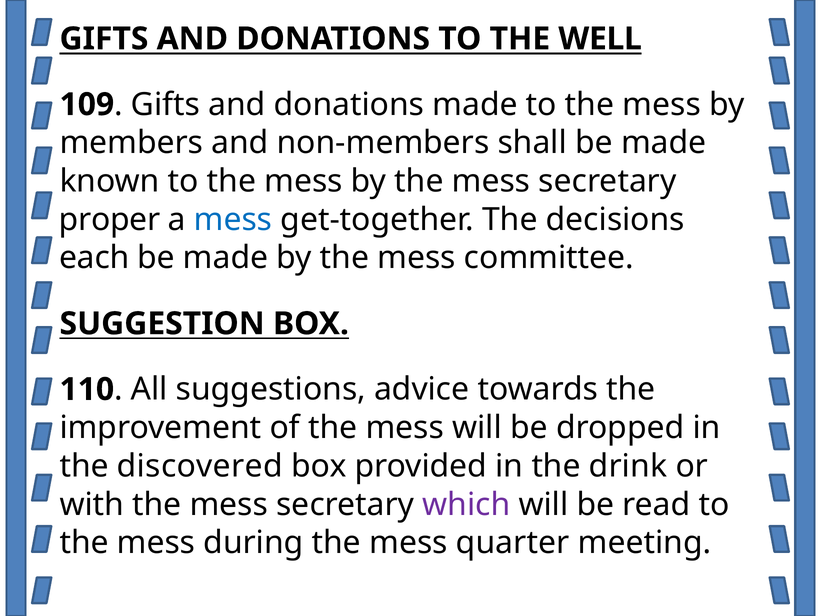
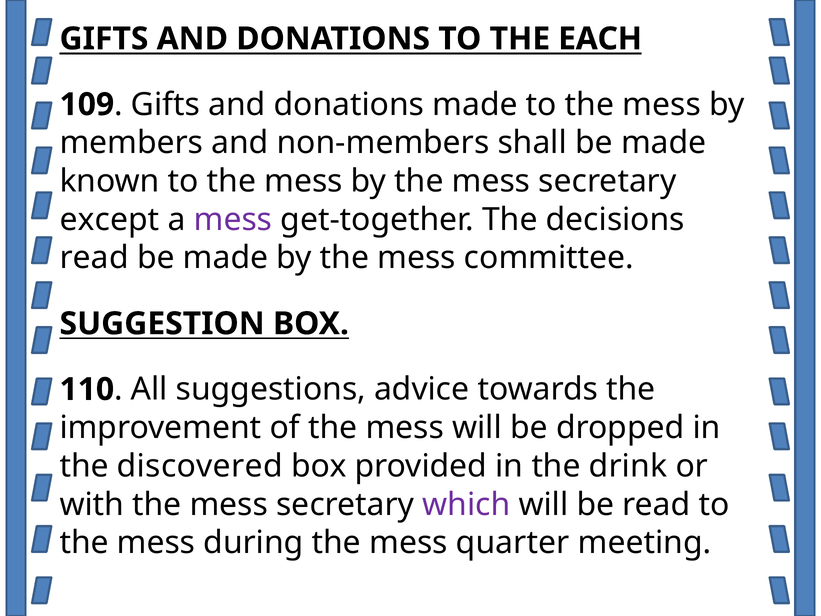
WELL: WELL -> EACH
proper: proper -> except
mess at (233, 220) colour: blue -> purple
each at (94, 258): each -> read
